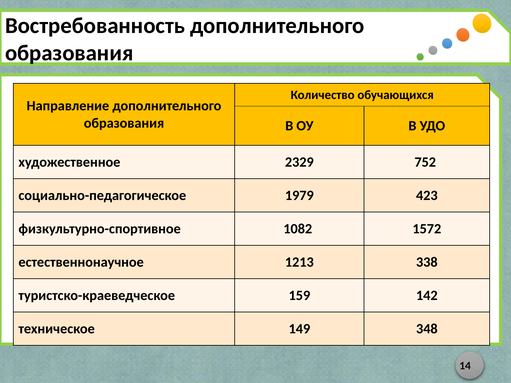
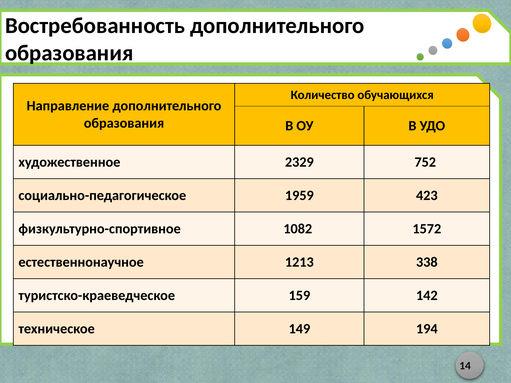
1979: 1979 -> 1959
348: 348 -> 194
